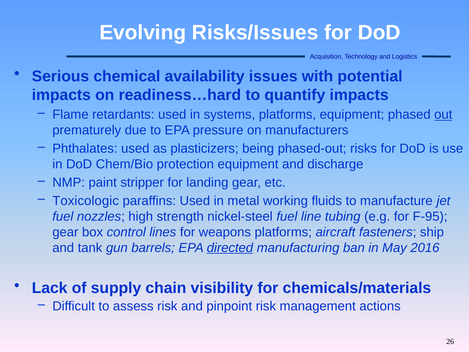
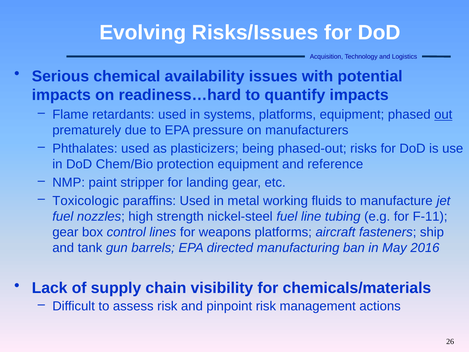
discharge: discharge -> reference
F-95: F-95 -> F-11
directed underline: present -> none
